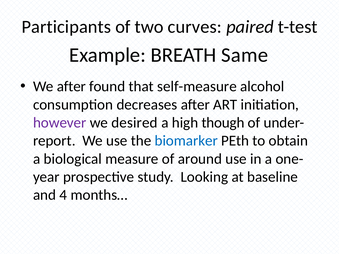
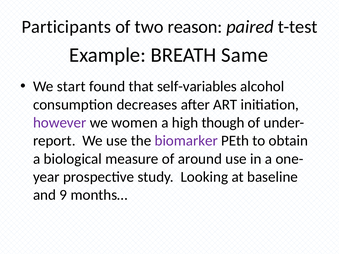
curves: curves -> reason
We after: after -> start
self-measure: self-measure -> self-variables
desired: desired -> women
biomarker colour: blue -> purple
4: 4 -> 9
